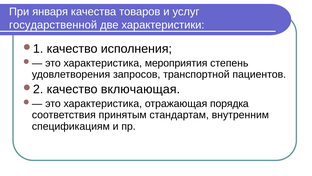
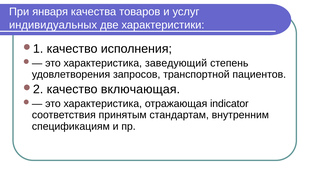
государственной: государственной -> индивидуальных
мероприятия: мероприятия -> заведующий
порядка: порядка -> indicator
